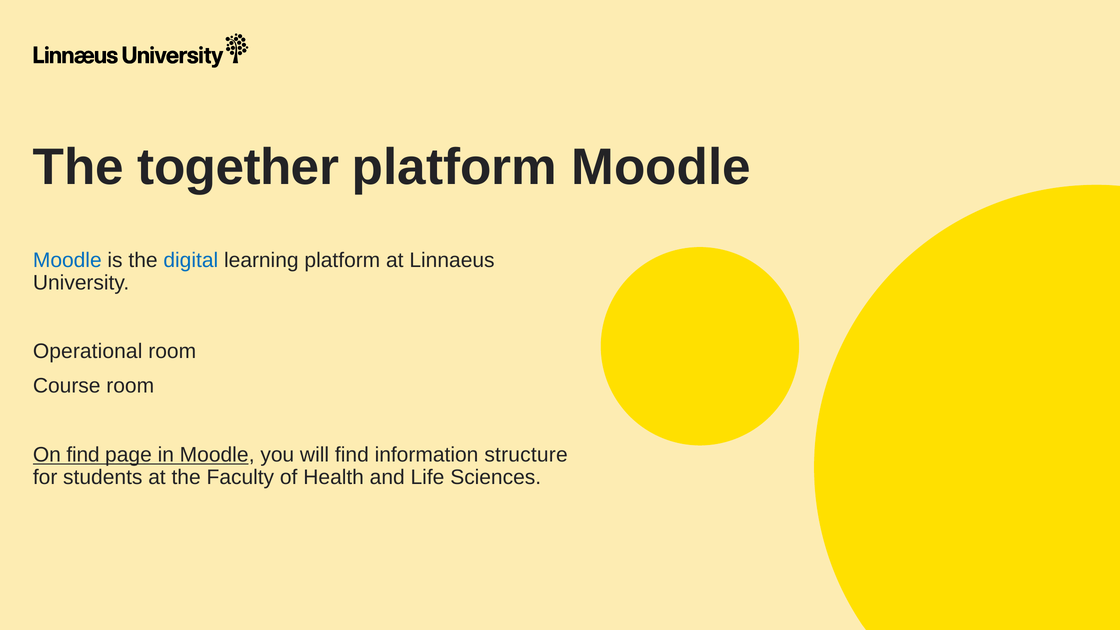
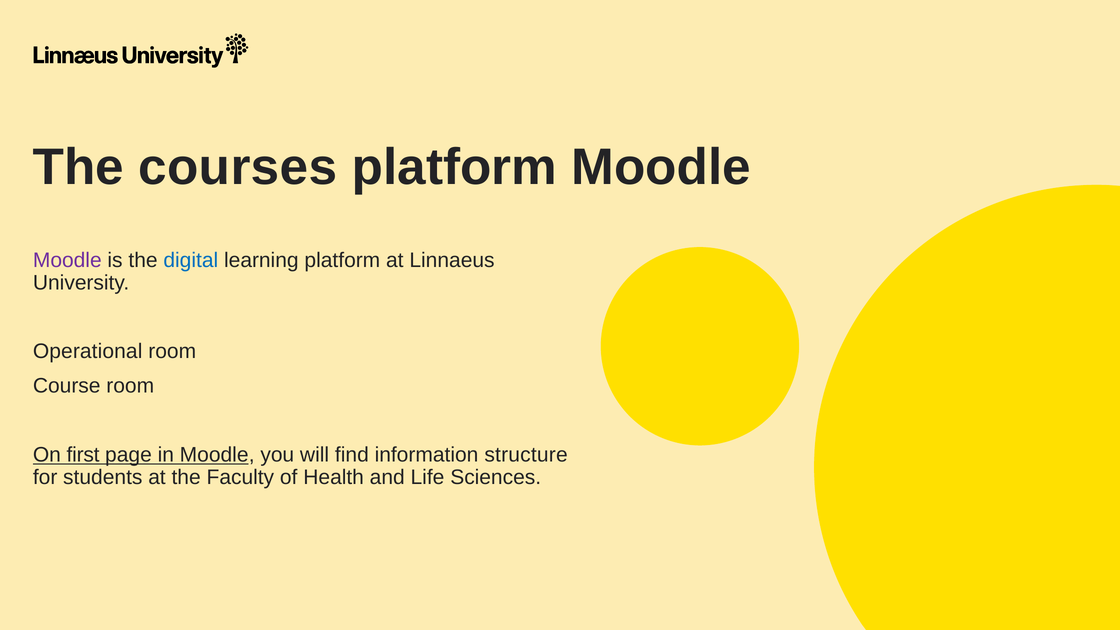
together: together -> courses
Moodle at (67, 260) colour: blue -> purple
On find: find -> first
